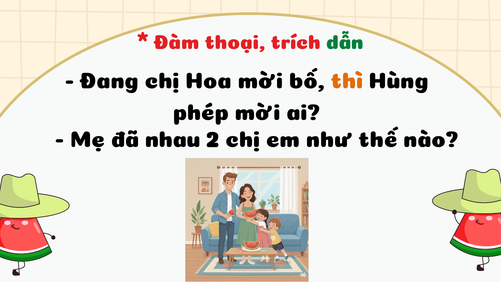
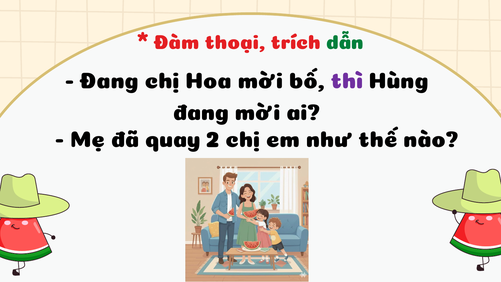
thì colour: orange -> purple
phép at (201, 113): phép -> đang
nhau: nhau -> quay
